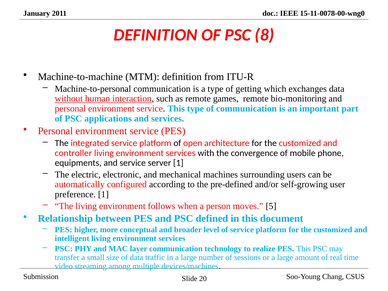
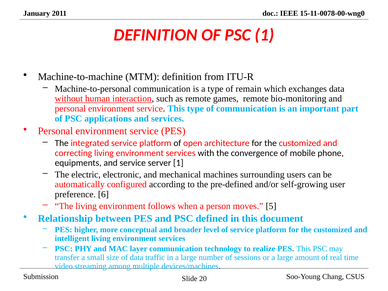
PSC 8: 8 -> 1
getting: getting -> remain
controller: controller -> correcting
preference 1: 1 -> 6
